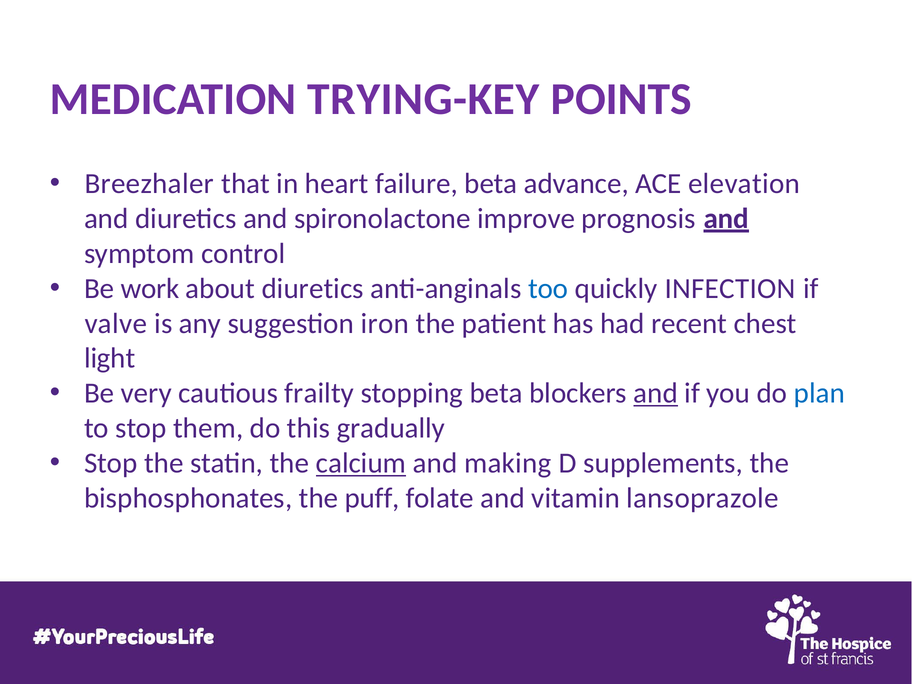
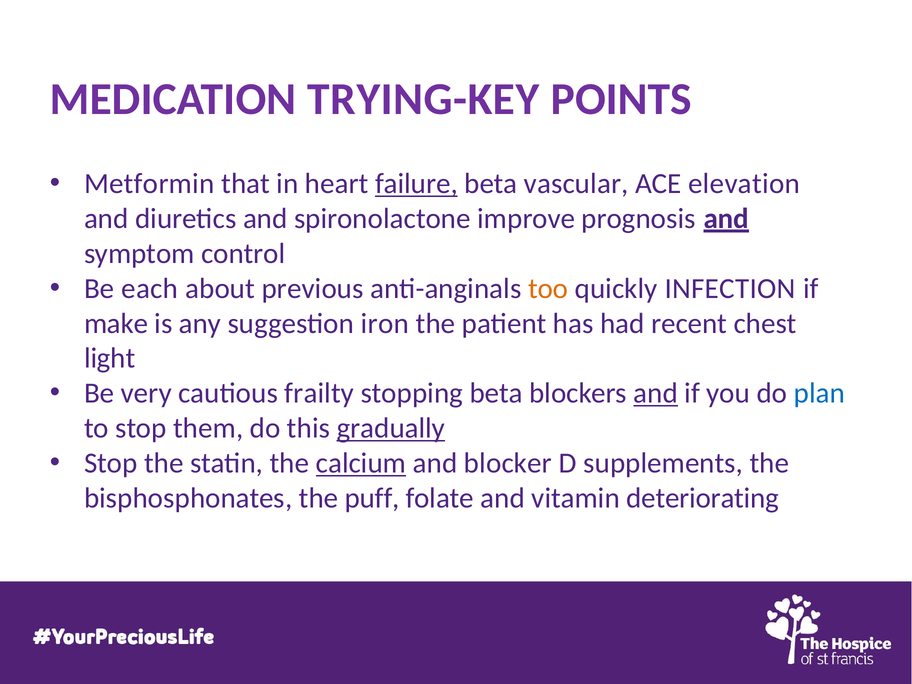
Breezhaler: Breezhaler -> Metformin
failure underline: none -> present
advance: advance -> vascular
work: work -> each
about diuretics: diuretics -> previous
too colour: blue -> orange
valve: valve -> make
gradually underline: none -> present
making: making -> blocker
lansoprazole: lansoprazole -> deteriorating
